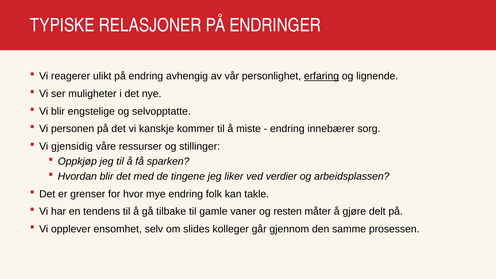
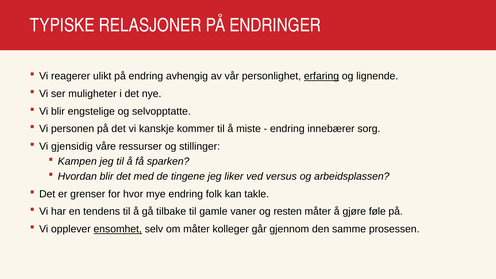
Oppkjøp: Oppkjøp -> Kampen
verdier: verdier -> versus
delt: delt -> føle
ensomhet underline: none -> present
om slides: slides -> måter
